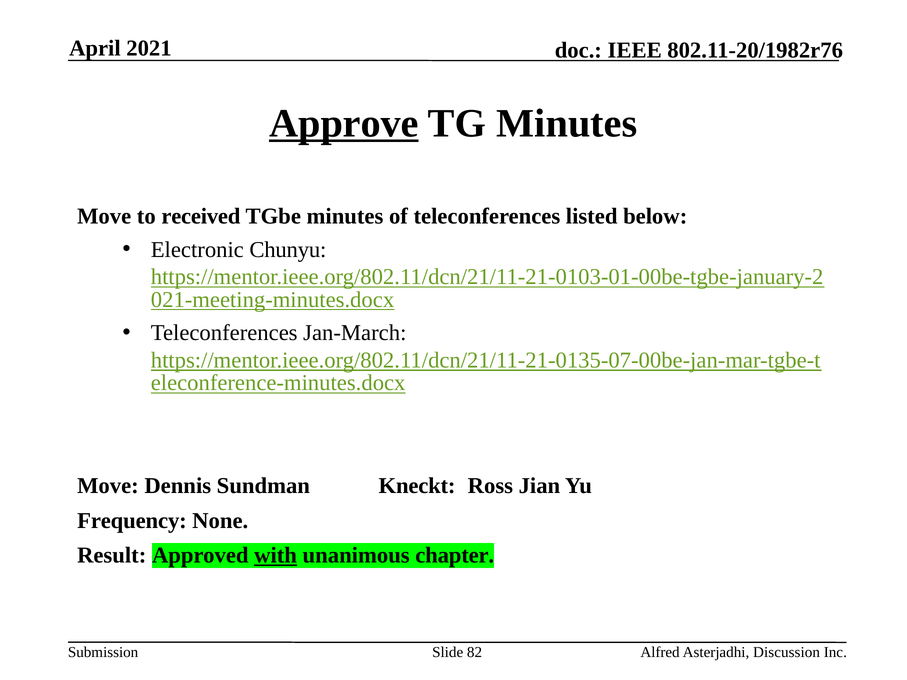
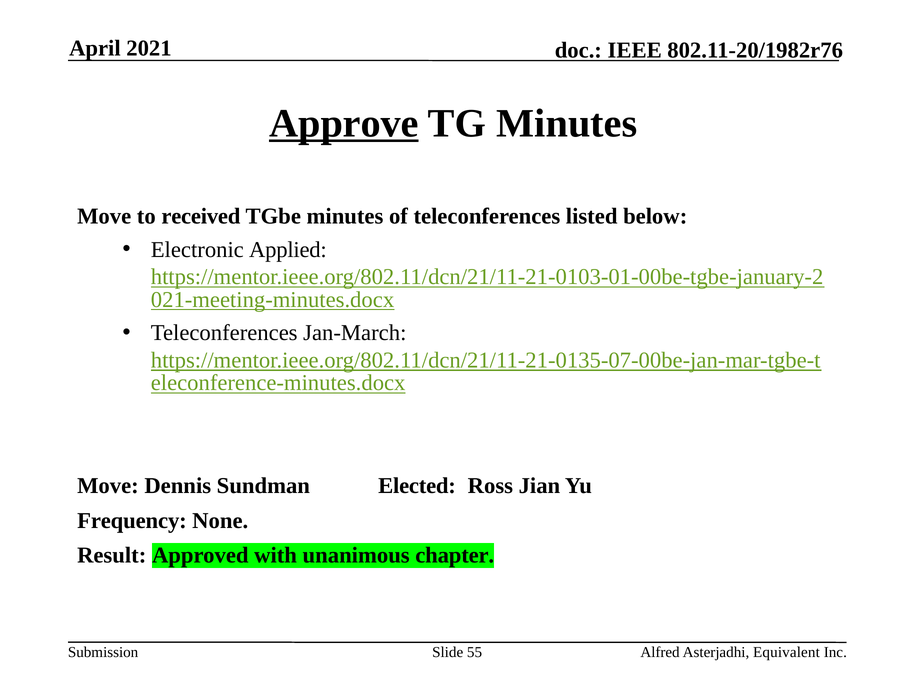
Chunyu: Chunyu -> Applied
Kneckt: Kneckt -> Elected
with underline: present -> none
82: 82 -> 55
Discussion: Discussion -> Equivalent
